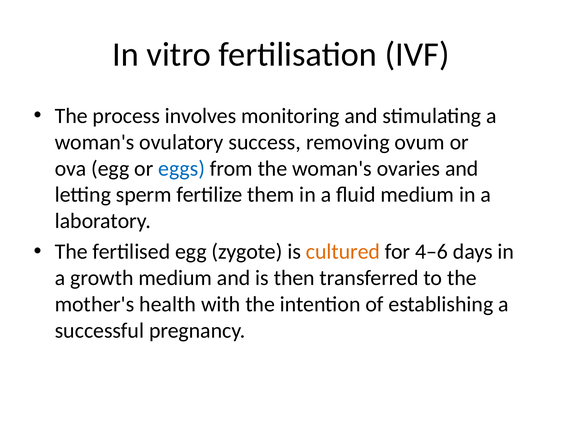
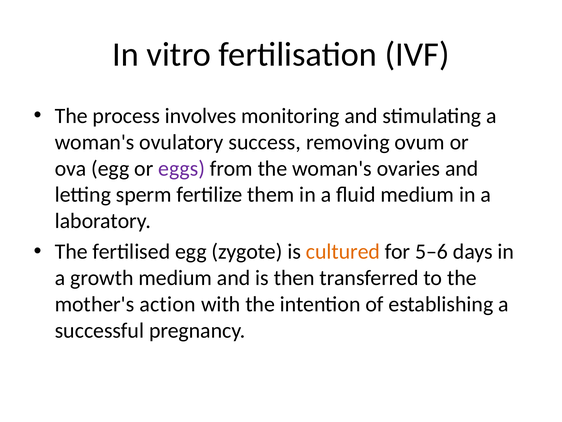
eggs colour: blue -> purple
4–6: 4–6 -> 5–6
health: health -> action
